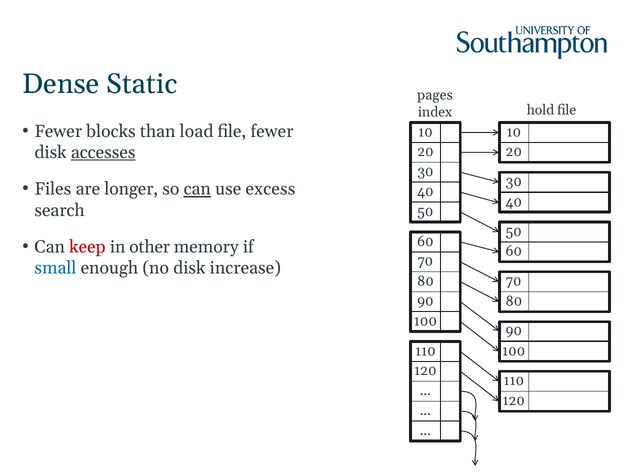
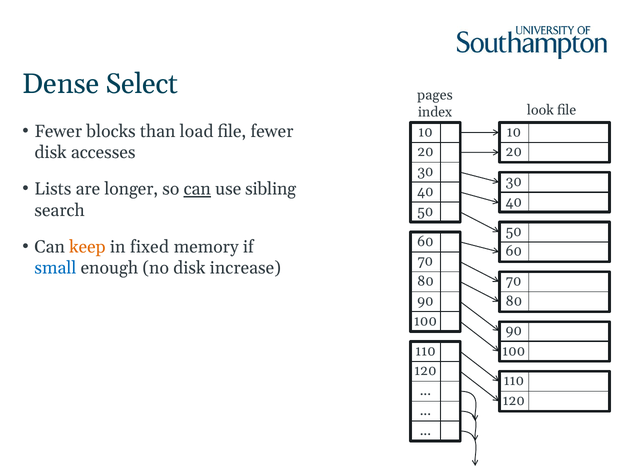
Static: Static -> Select
hold: hold -> look
accesses underline: present -> none
Files: Files -> Lists
excess: excess -> sibling
keep colour: red -> orange
other: other -> fixed
